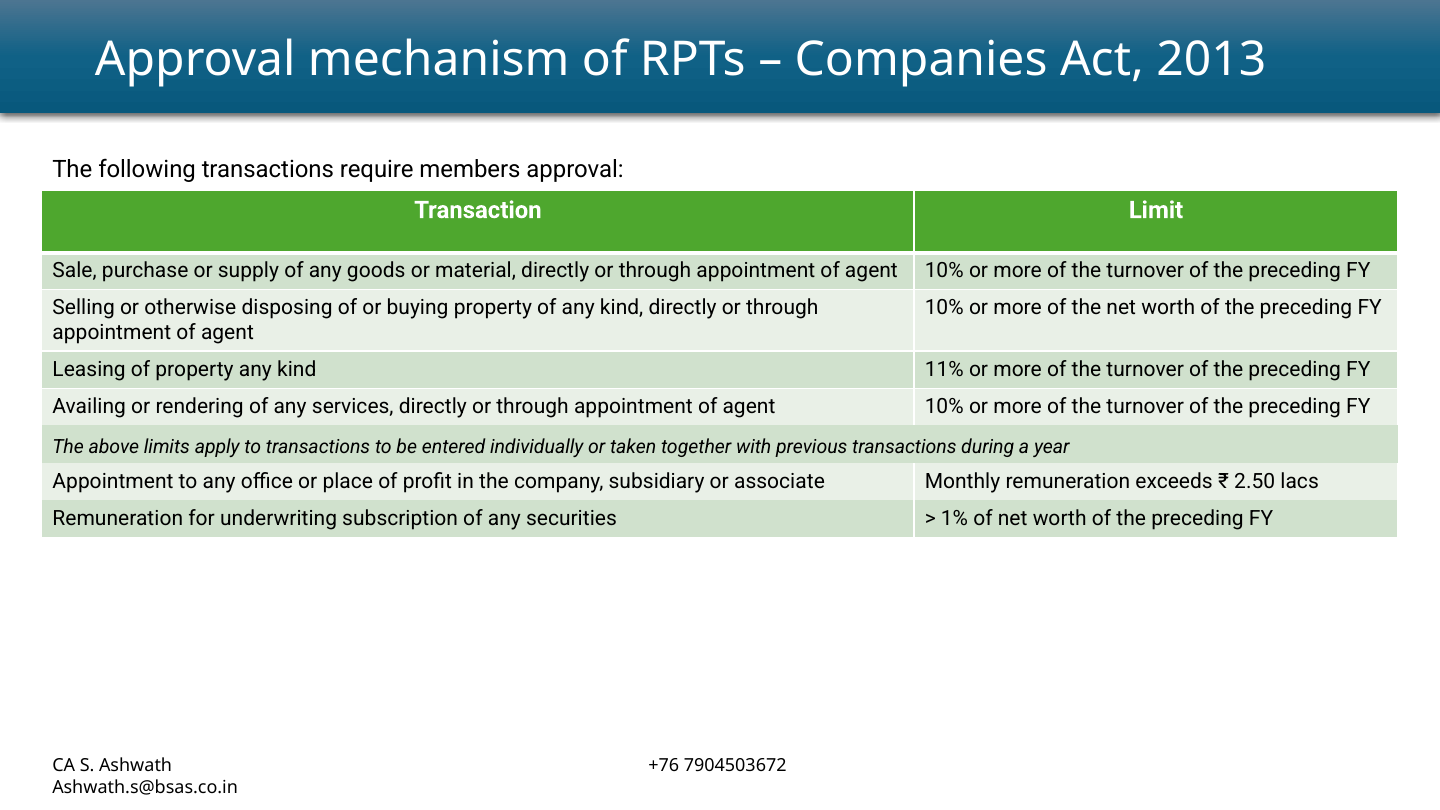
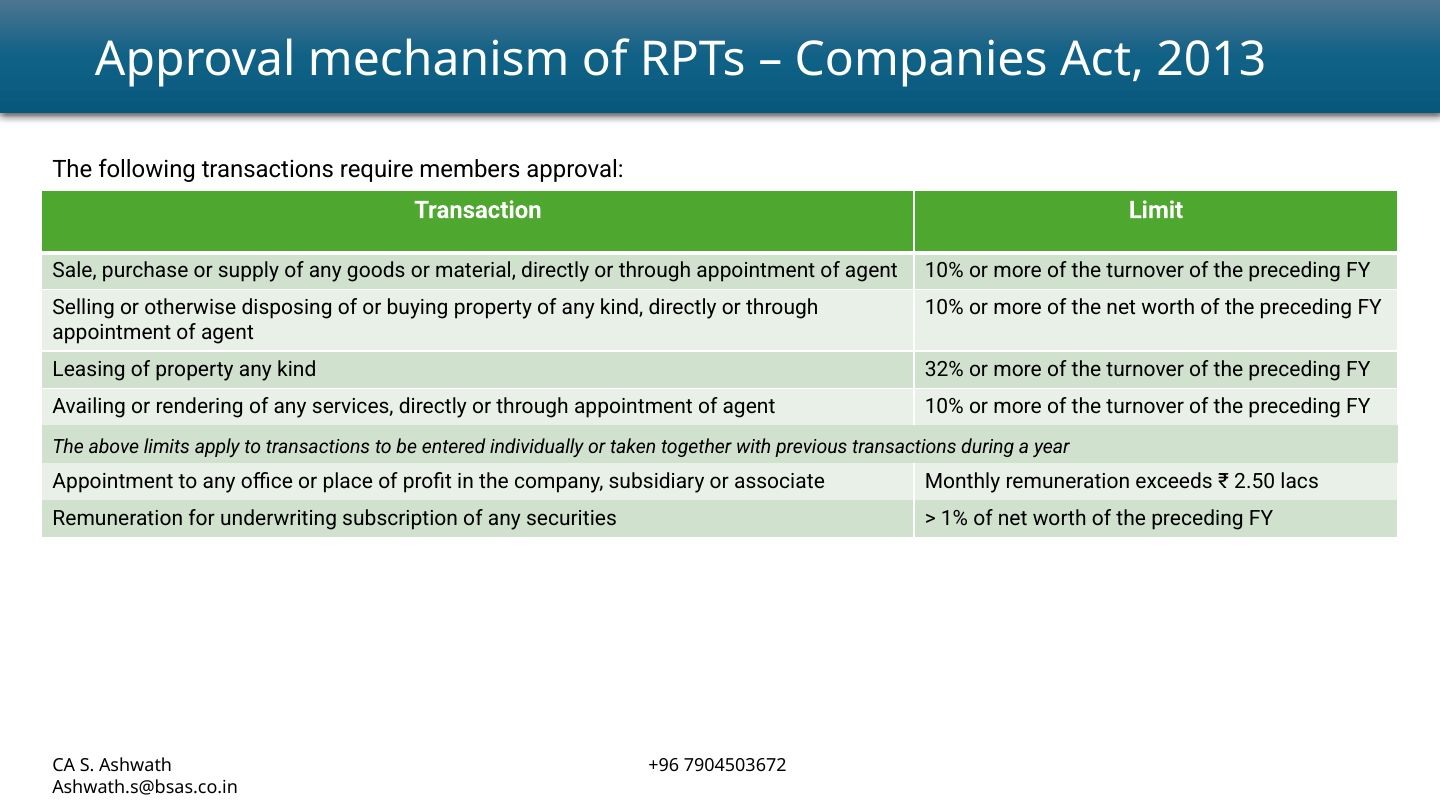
11%: 11% -> 32%
+76: +76 -> +96
